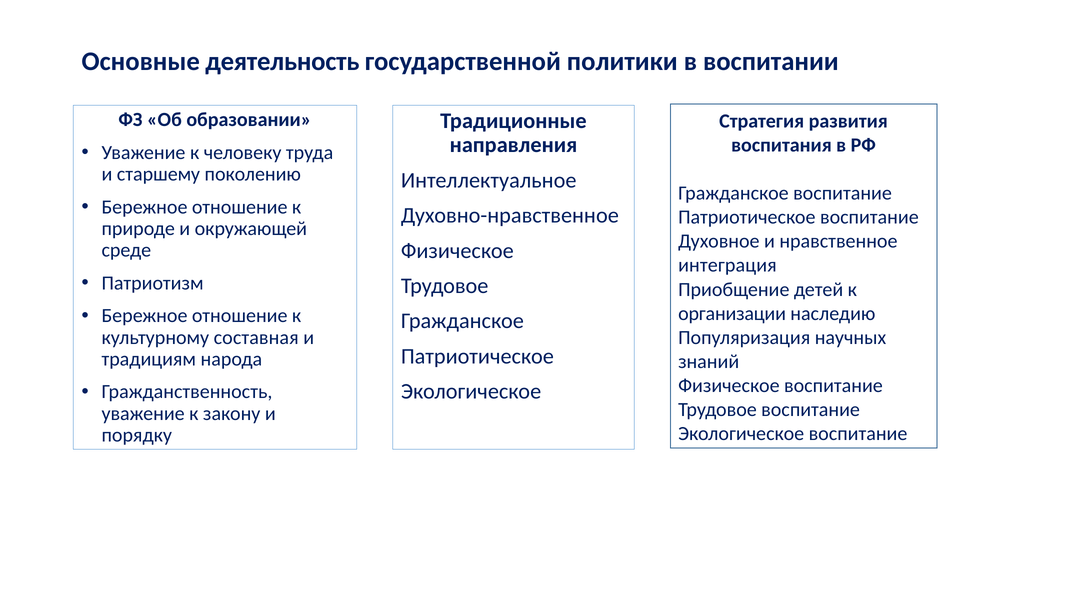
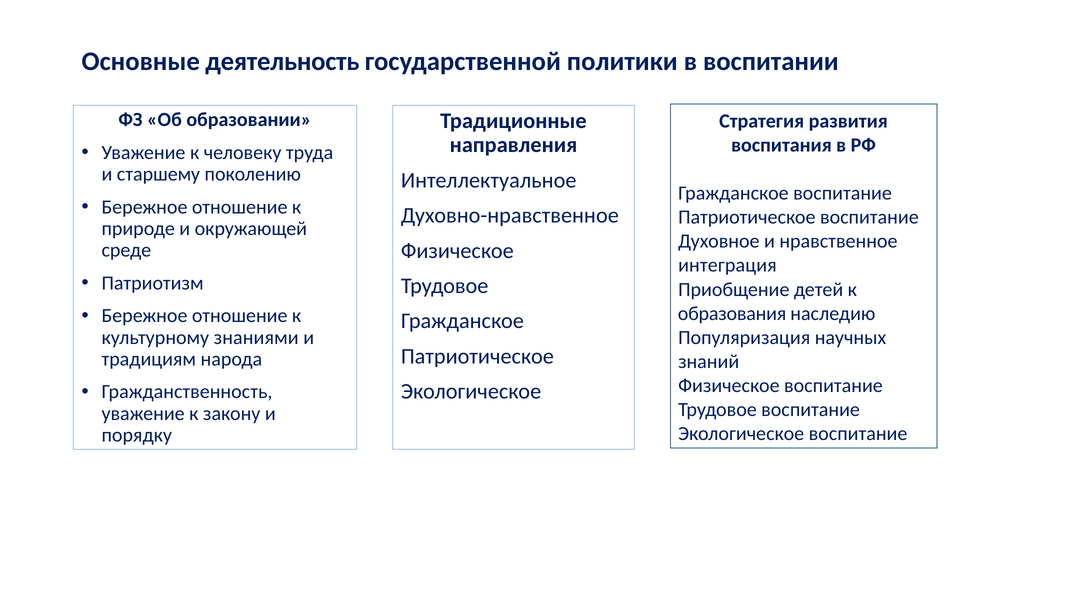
организации: организации -> образования
составная: составная -> знаниями
